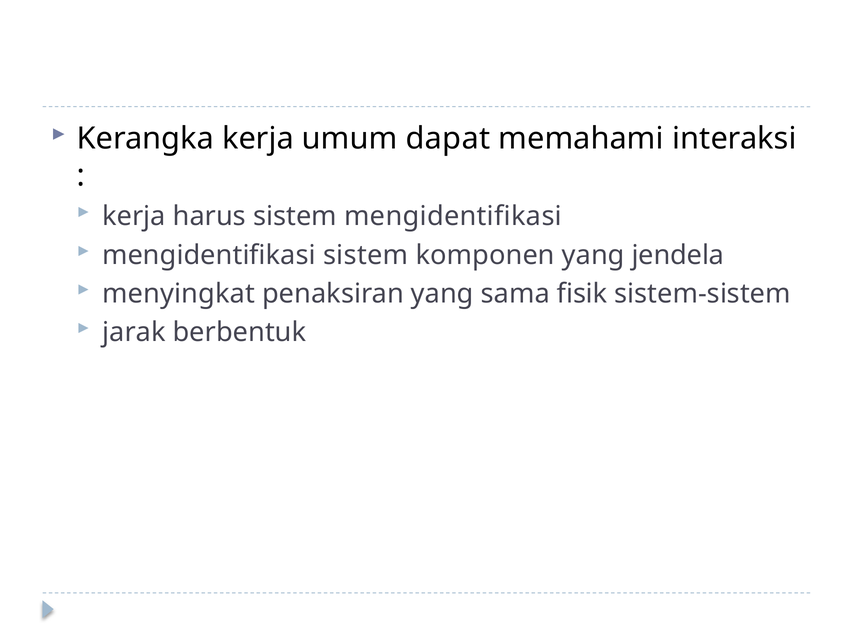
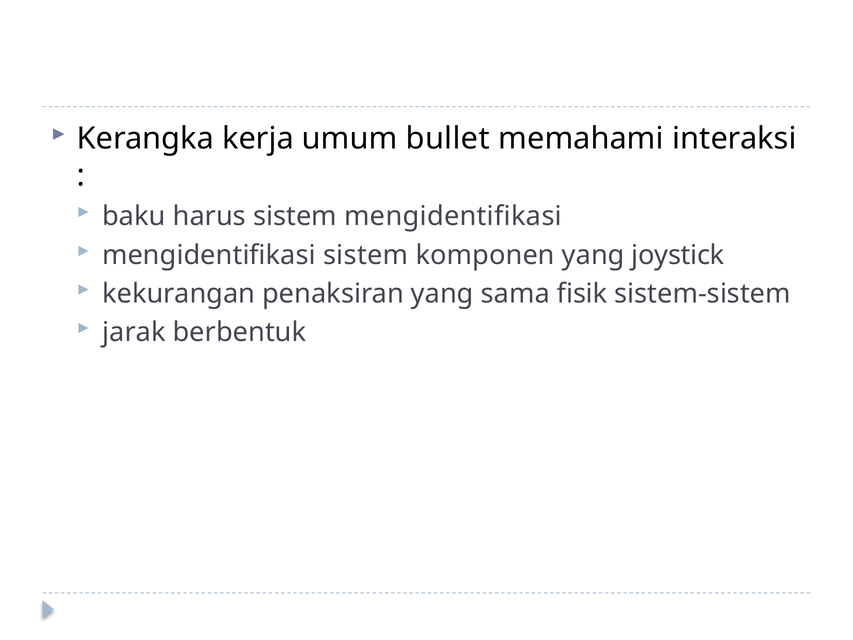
dapat: dapat -> bullet
kerja at (134, 216): kerja -> baku
jendela: jendela -> joystick
menyingkat: menyingkat -> kekurangan
